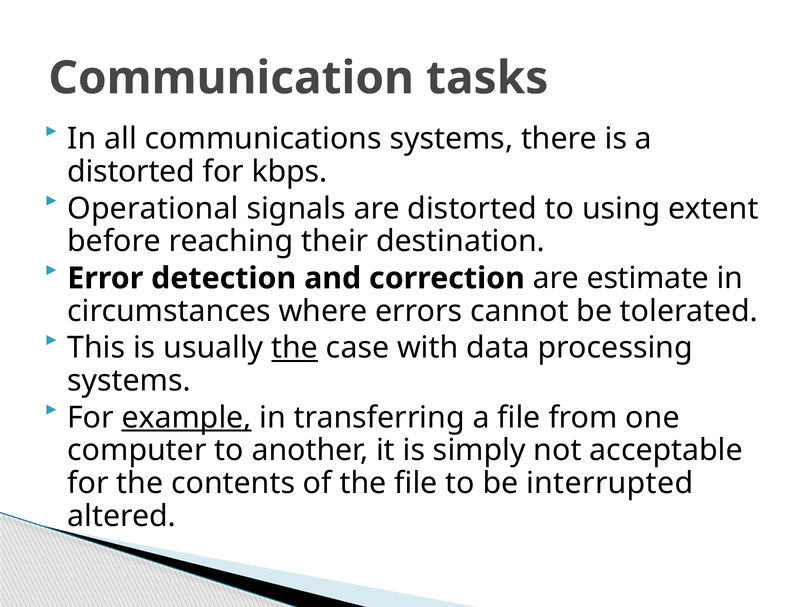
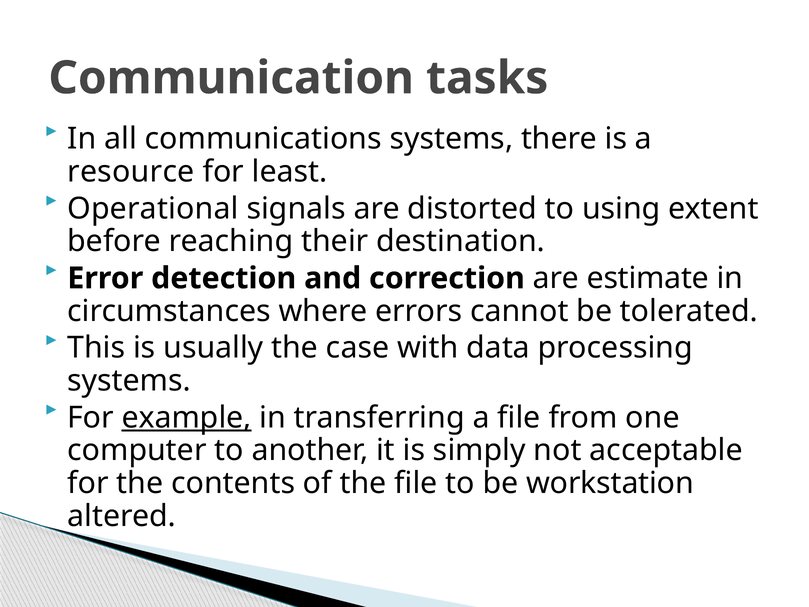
distorted at (131, 172): distorted -> resource
kbps: kbps -> least
the at (295, 348) underline: present -> none
interrupted: interrupted -> workstation
